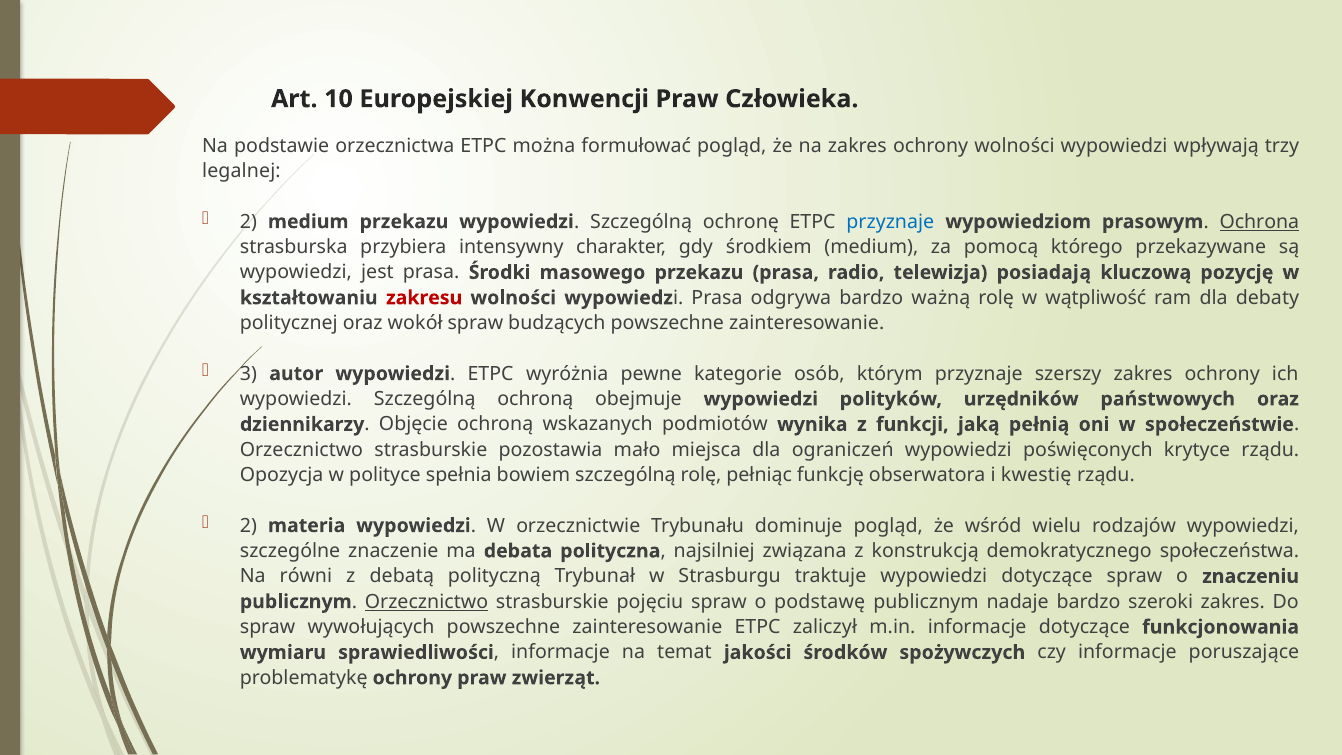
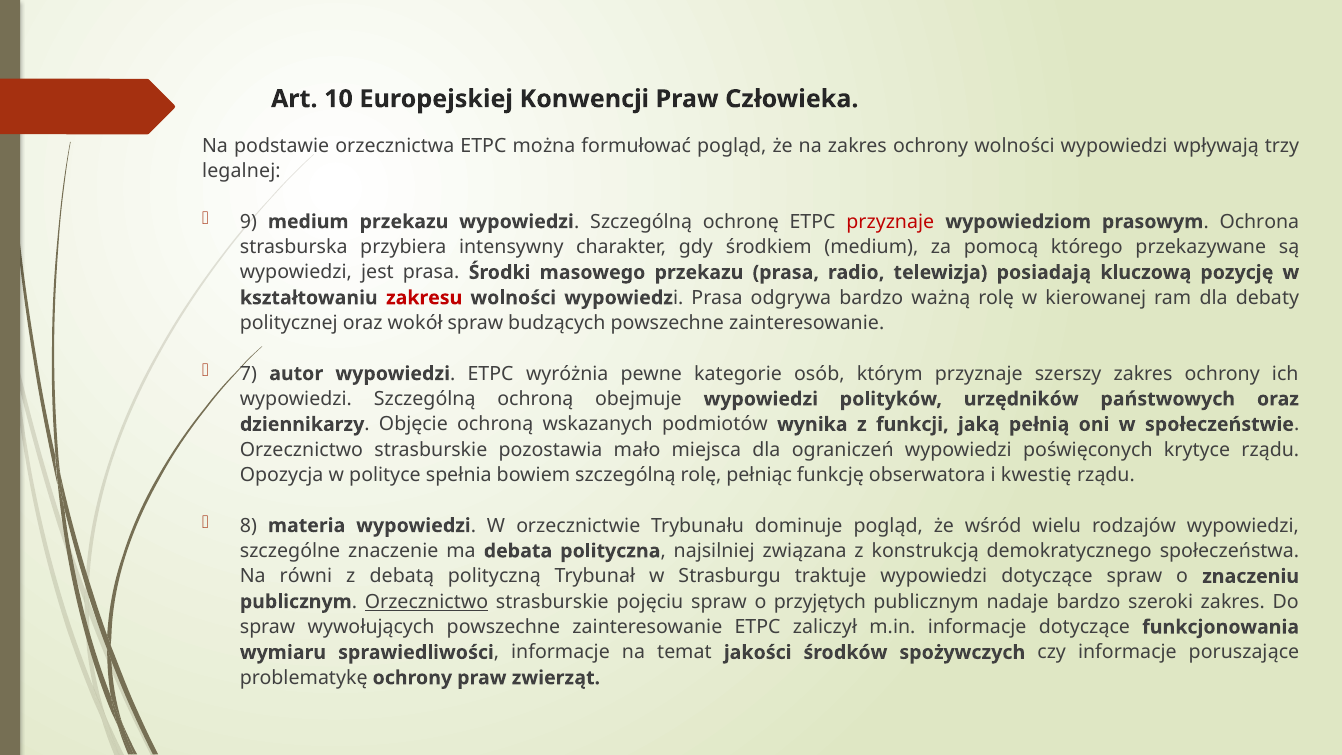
2 at (248, 222): 2 -> 9
przyznaje at (890, 222) colour: blue -> red
Ochrona underline: present -> none
wątpliwość: wątpliwość -> kierowanej
3: 3 -> 7
2 at (248, 526): 2 -> 8
podstawę: podstawę -> przyjętych
